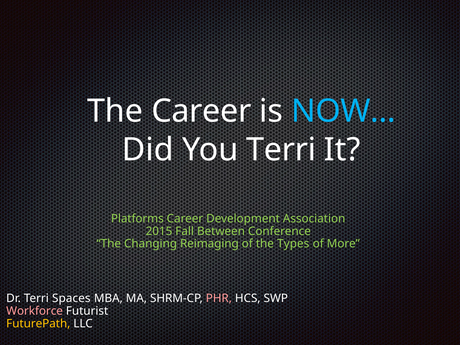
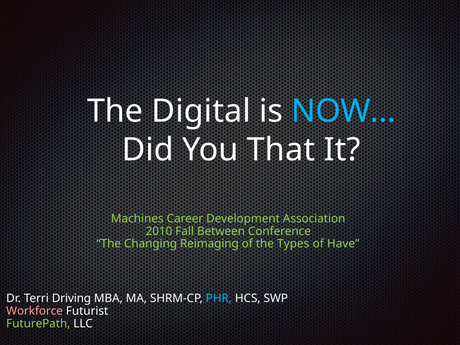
The Career: Career -> Digital
You Terri: Terri -> That
Platforms: Platforms -> Machines
2015: 2015 -> 2010
More: More -> Have
Spaces: Spaces -> Driving
PHR colour: pink -> light blue
FuturePath colour: yellow -> light green
